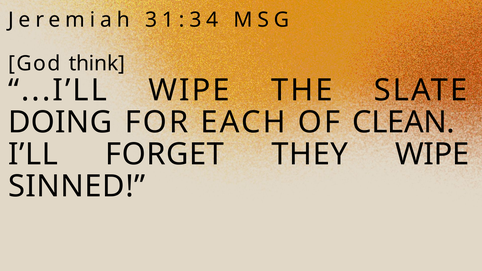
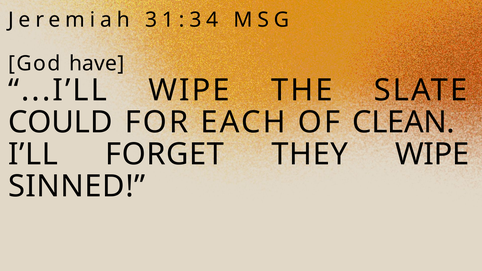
think: think -> have
DOING: DOING -> COULD
